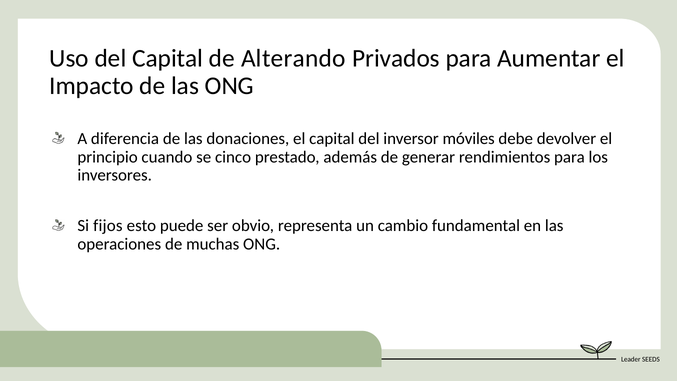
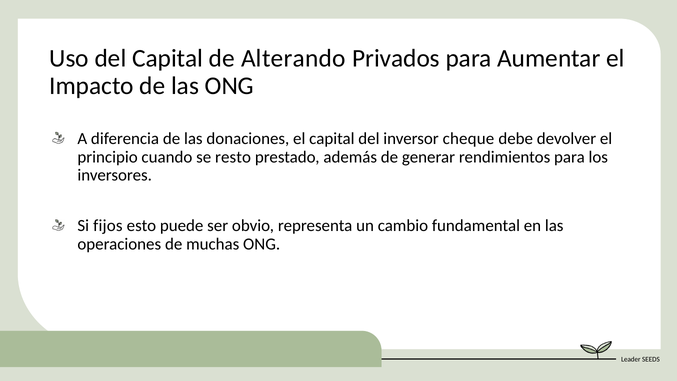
móviles: móviles -> cheque
cinco: cinco -> resto
